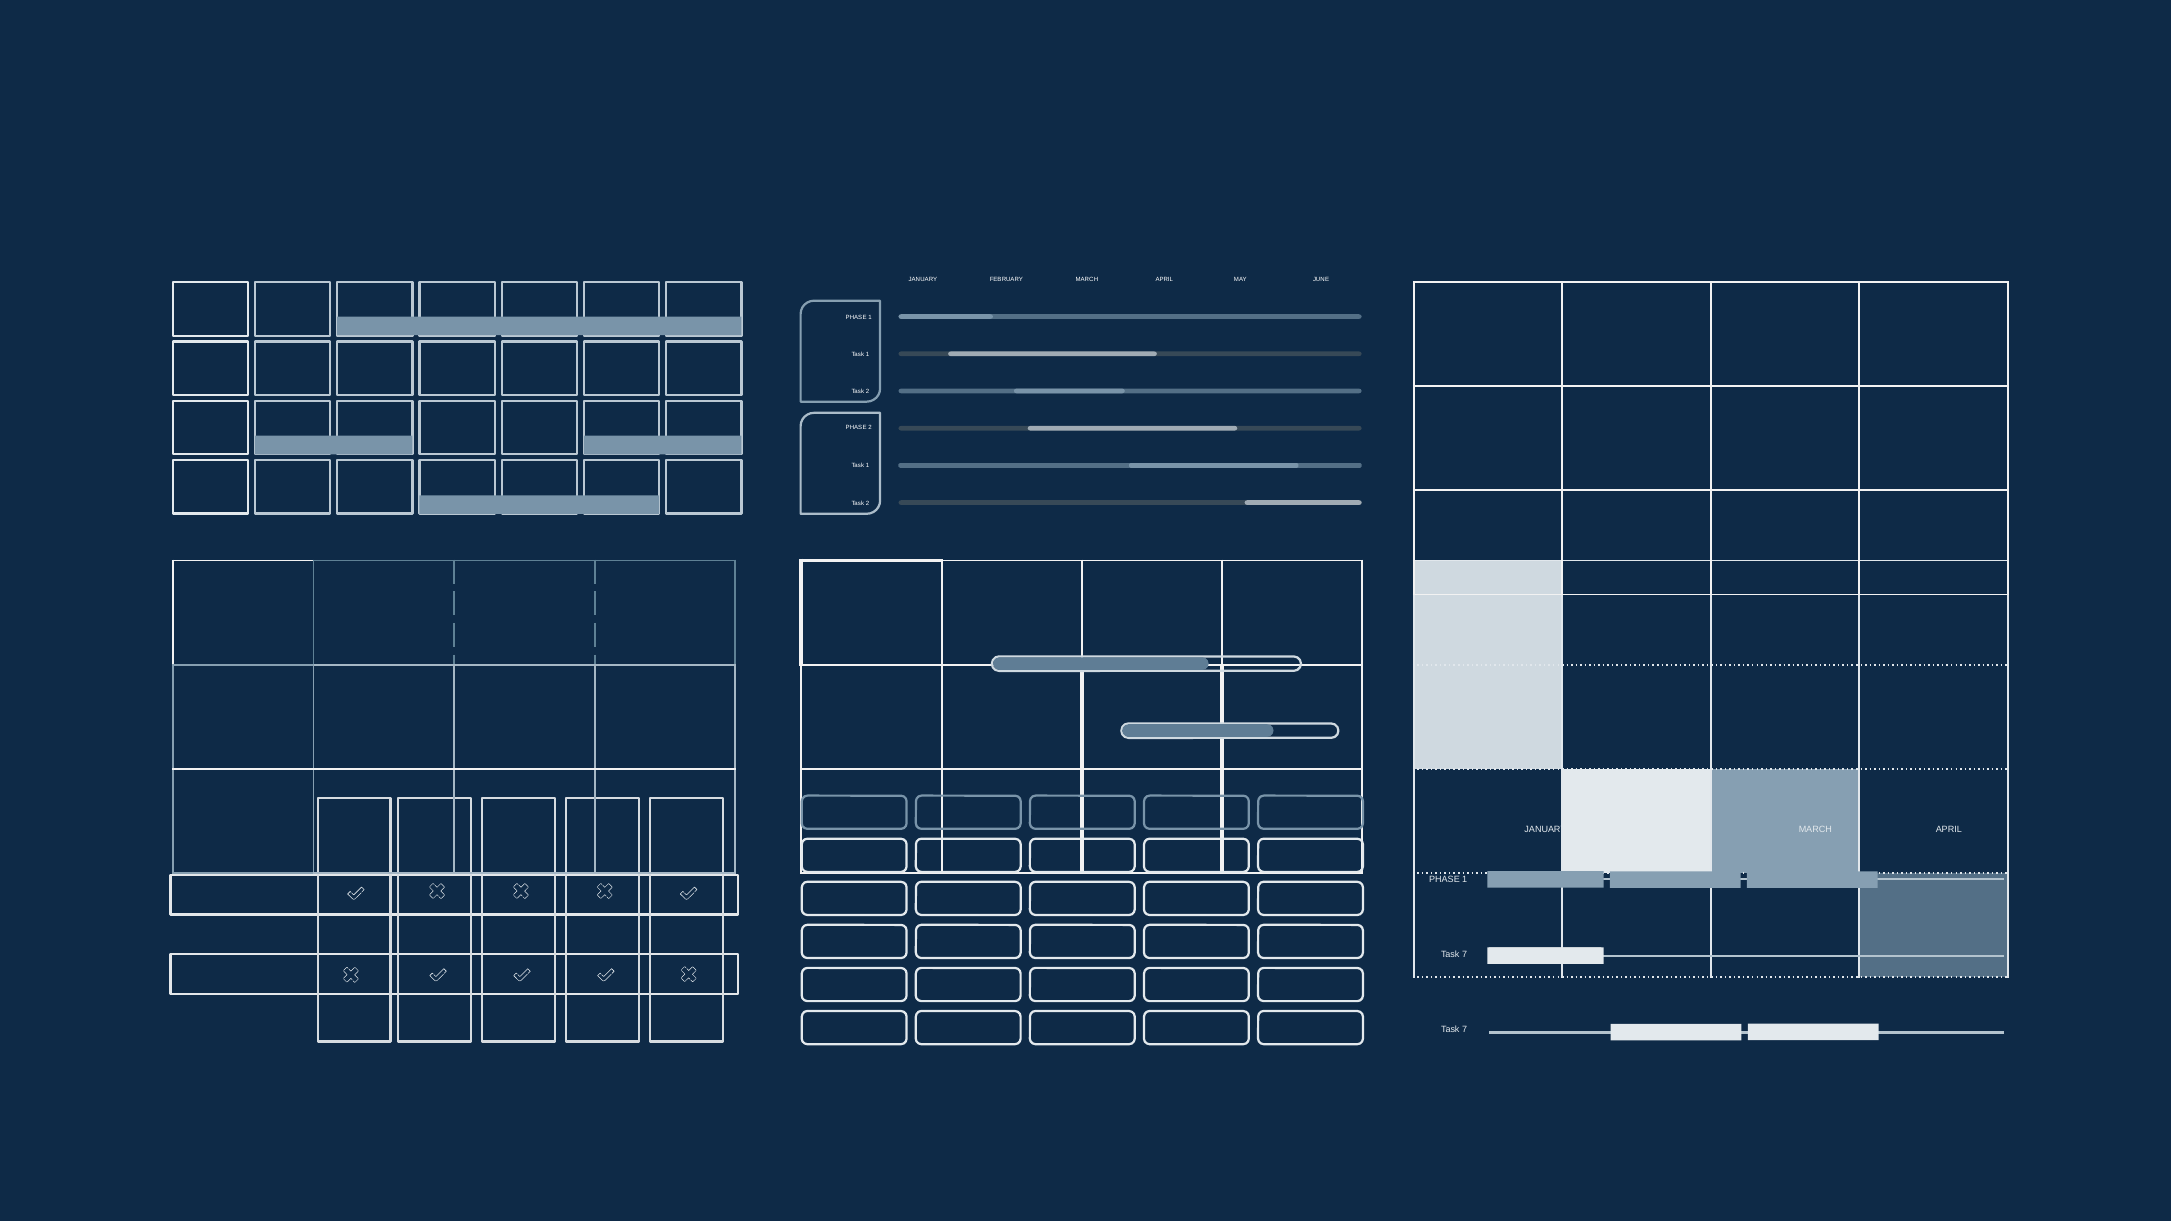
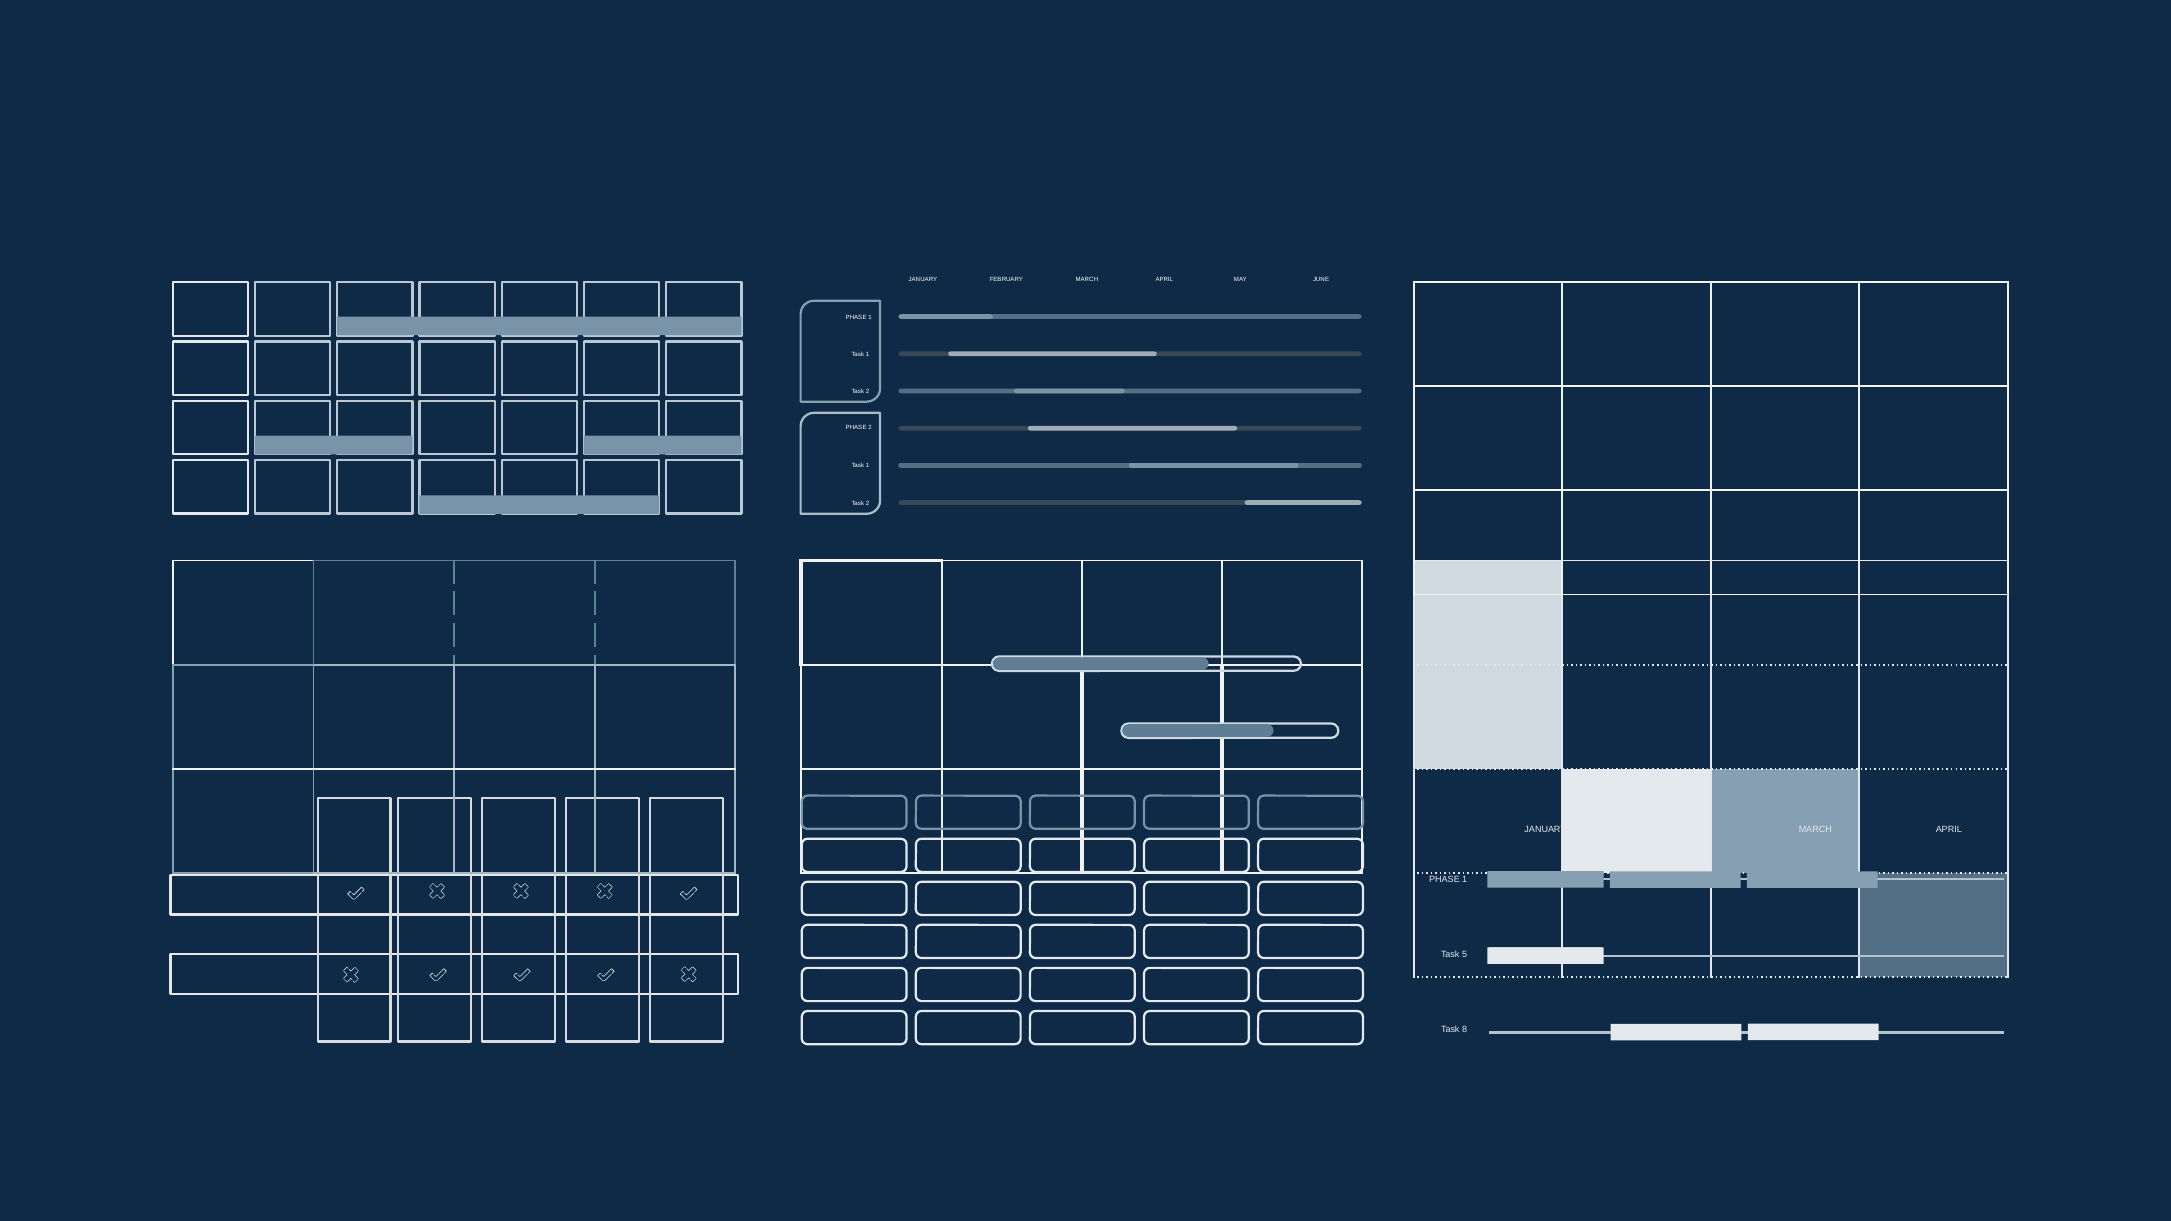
7 at (1465, 955): 7 -> 5
7 at (1465, 1030): 7 -> 8
